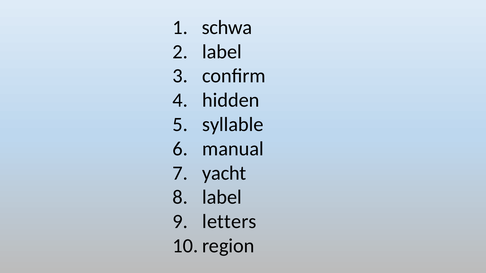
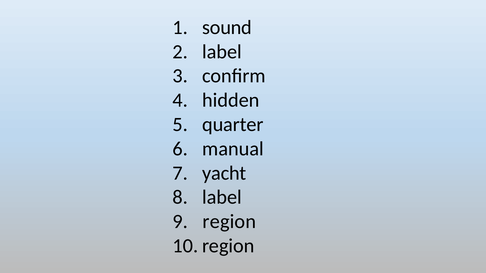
schwa: schwa -> sound
syllable: syllable -> quarter
letters: letters -> region
